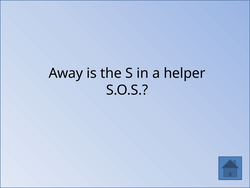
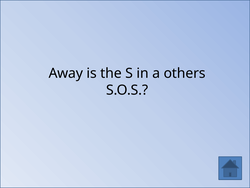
helper: helper -> others
